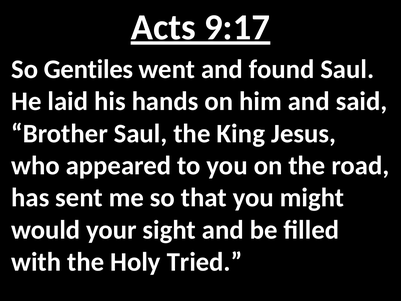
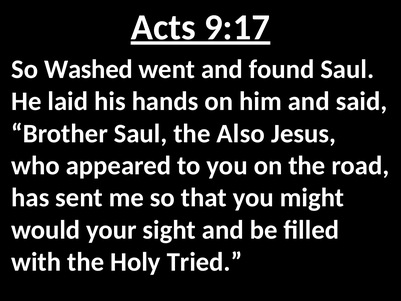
Gentiles: Gentiles -> Washed
King: King -> Also
